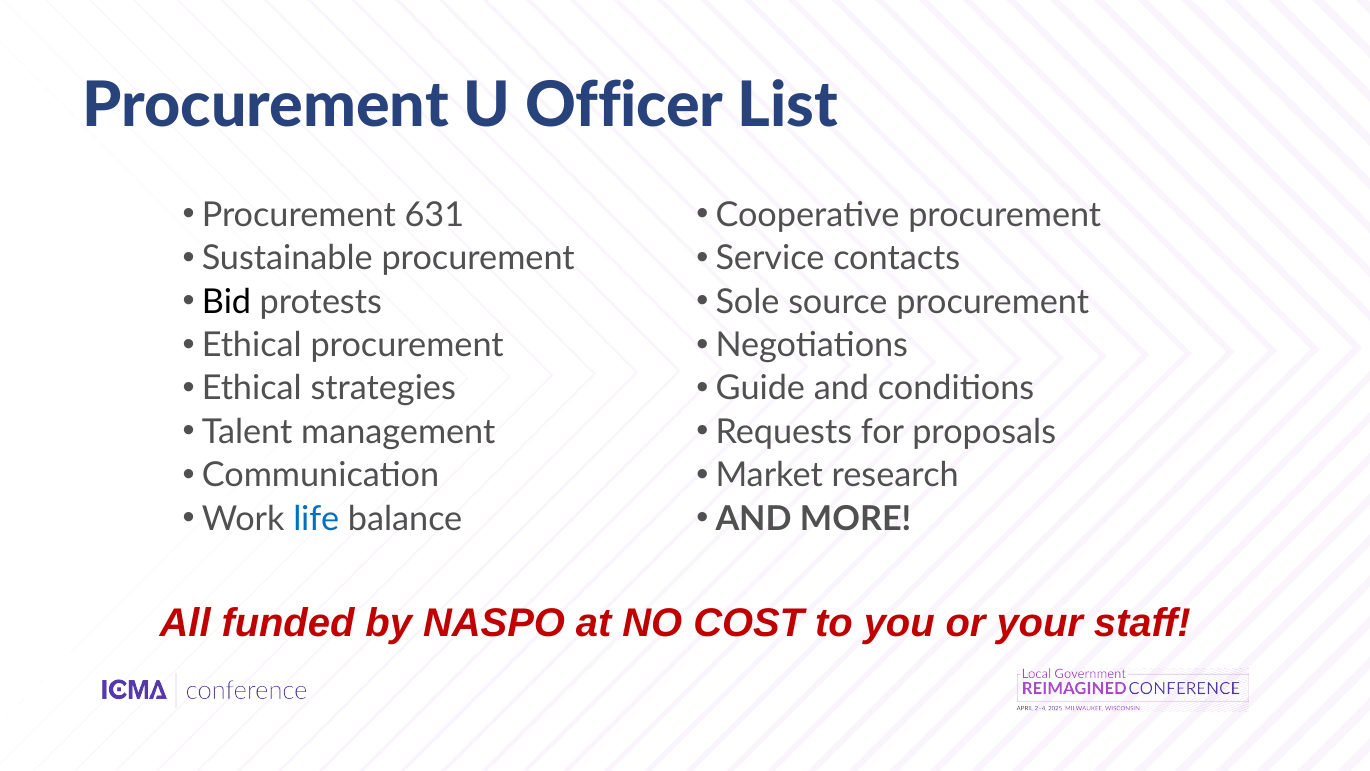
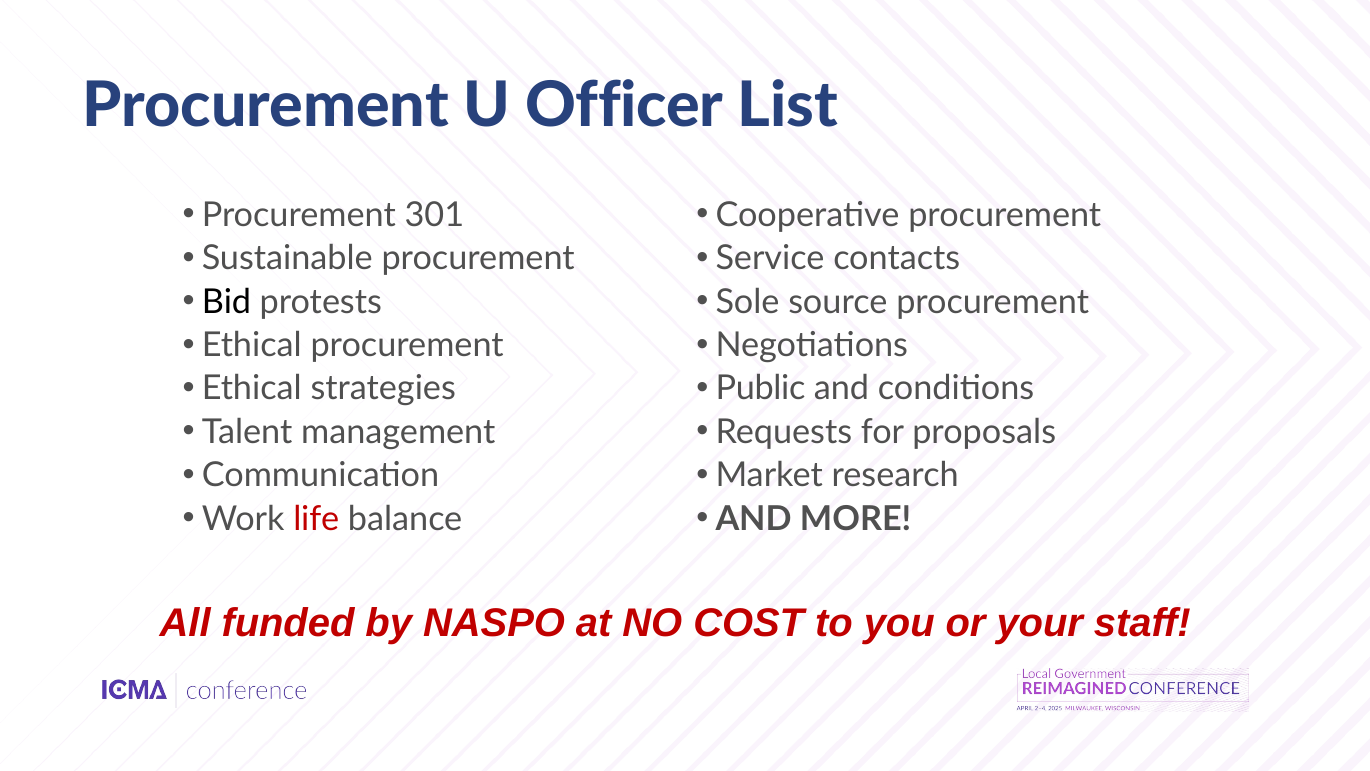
631: 631 -> 301
Guide: Guide -> Public
life colour: blue -> red
